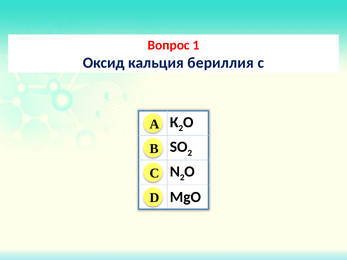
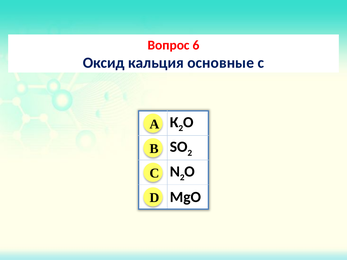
1: 1 -> 6
бериллия: бериллия -> основные
